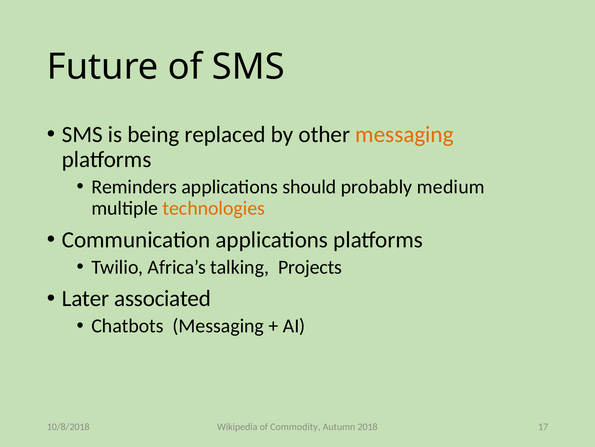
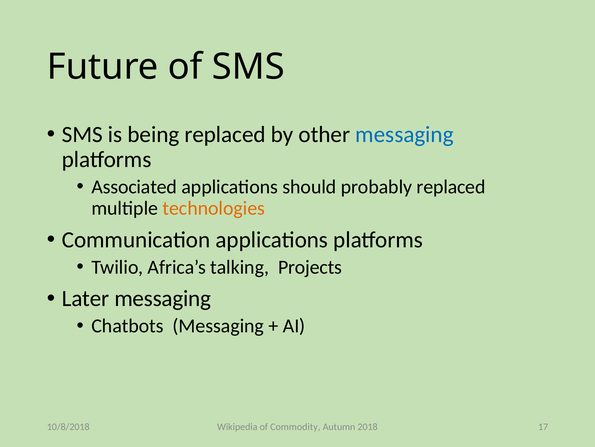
messaging at (404, 134) colour: orange -> blue
Reminders: Reminders -> Associated
probably medium: medium -> replaced
Later associated: associated -> messaging
